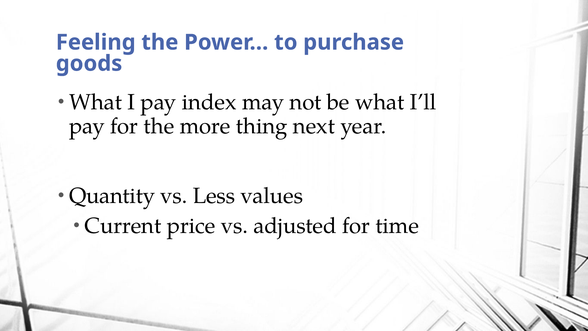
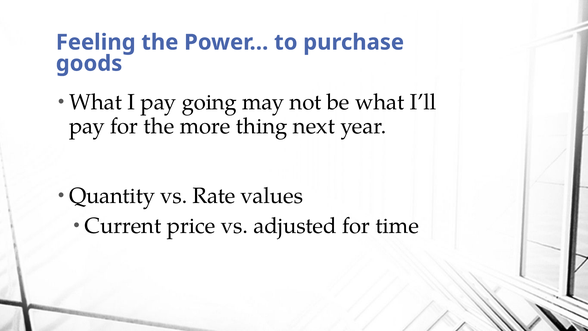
index: index -> going
Less: Less -> Rate
